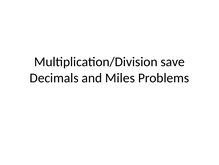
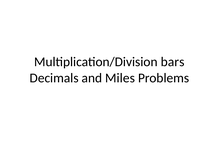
save: save -> bars
